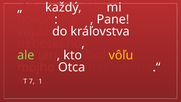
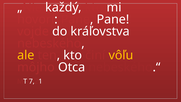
ale colour: light green -> yellow
